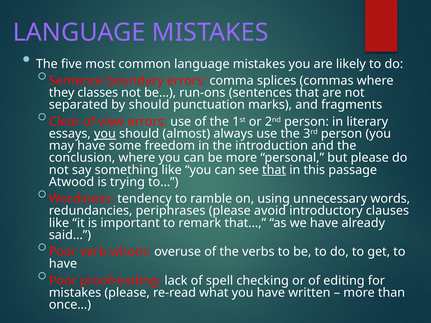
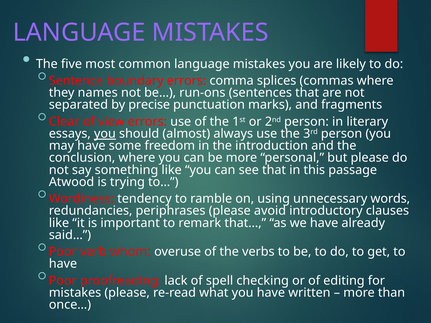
classes: classes -> names
by should: should -> precise
that at (274, 170) underline: present -> none
